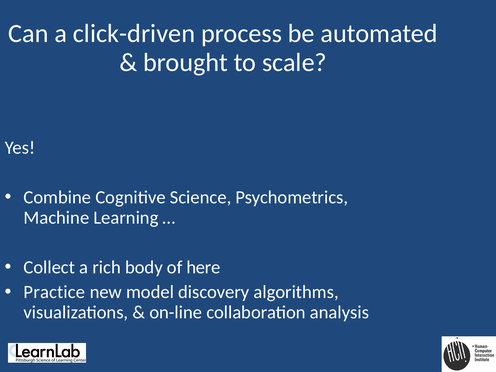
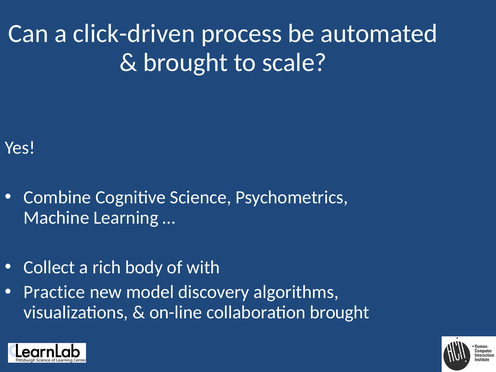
here: here -> with
collaboration analysis: analysis -> brought
